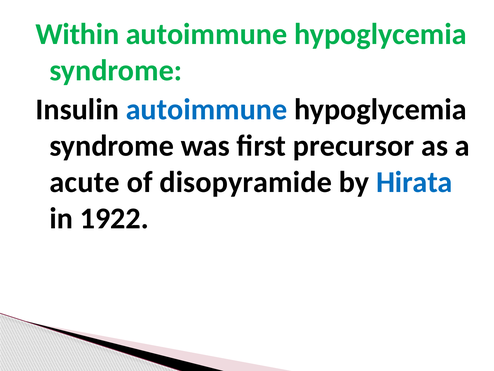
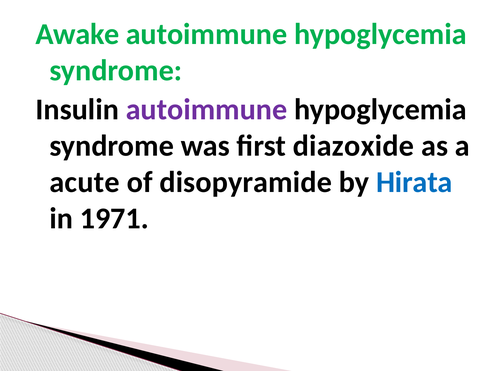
Within: Within -> Awake
autoimmune at (207, 109) colour: blue -> purple
precursor: precursor -> diazoxide
1922: 1922 -> 1971
